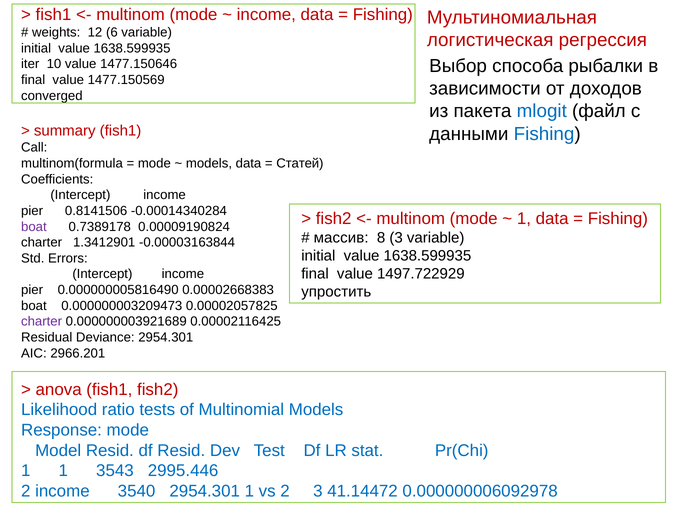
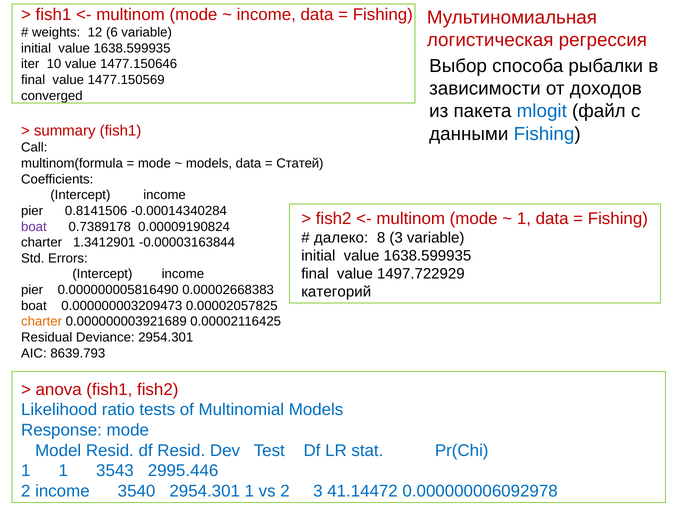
массив: массив -> далеко
упростить: упростить -> категорий
charter at (42, 321) colour: purple -> orange
2966.201: 2966.201 -> 8639.793
